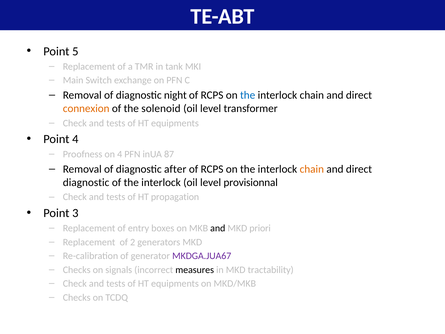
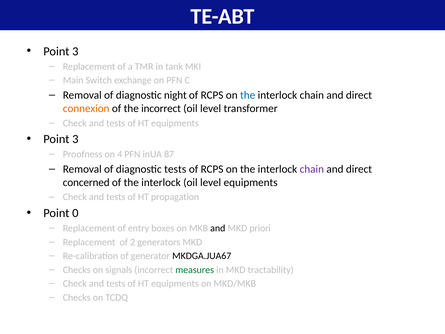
5 at (75, 51): 5 -> 3
the solenoid: solenoid -> incorrect
4 at (75, 139): 4 -> 3
diagnostic after: after -> tests
chain at (312, 169) colour: orange -> purple
diagnostic at (86, 182): diagnostic -> concerned
level provisionnal: provisionnal -> equipments
3: 3 -> 0
MKDGA.JUA67 colour: purple -> black
measures colour: black -> green
